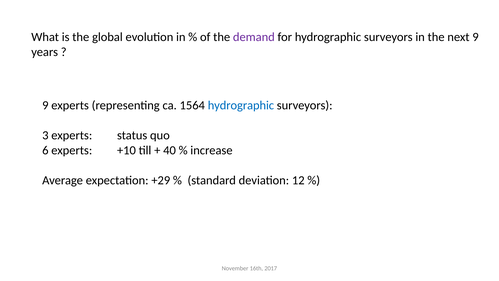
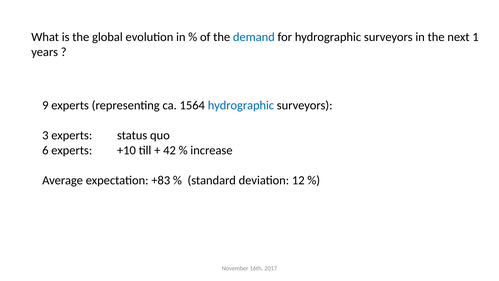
demand colour: purple -> blue
next 9: 9 -> 1
40: 40 -> 42
+29: +29 -> +83
